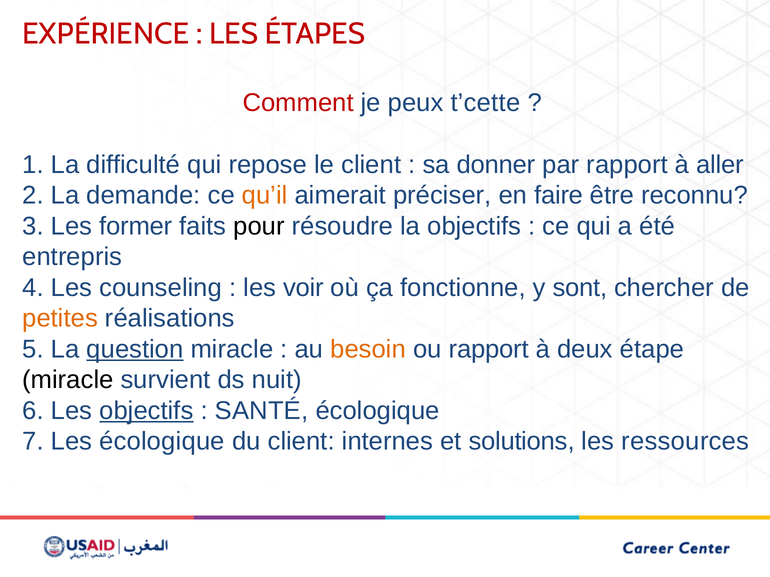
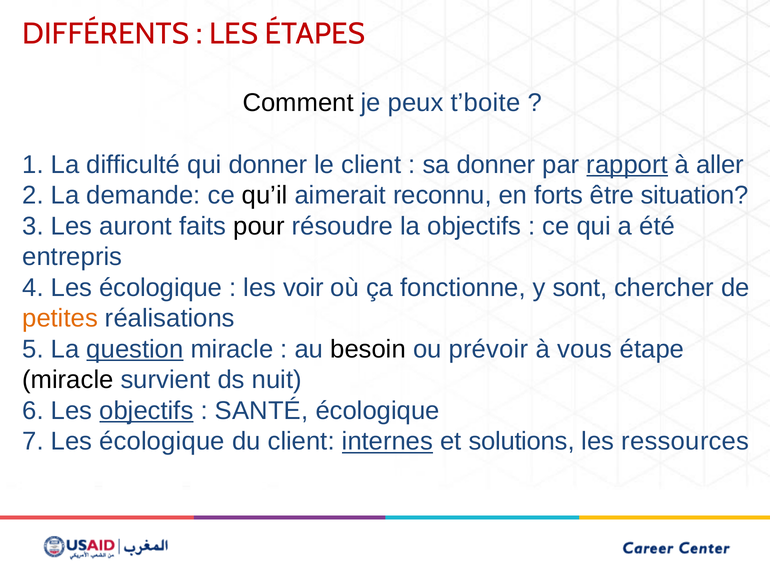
EXPÉRIENCE: EXPÉRIENCE -> DIFFÉRENTS
Comment colour: red -> black
t’cette: t’cette -> t’boite
qui repose: repose -> donner
rapport at (627, 165) underline: none -> present
qu’il colour: orange -> black
préciser: préciser -> reconnu
faire: faire -> forts
reconnu: reconnu -> situation
former: former -> auront
4 Les counseling: counseling -> écologique
besoin colour: orange -> black
ou rapport: rapport -> prévoir
deux: deux -> vous
internes underline: none -> present
